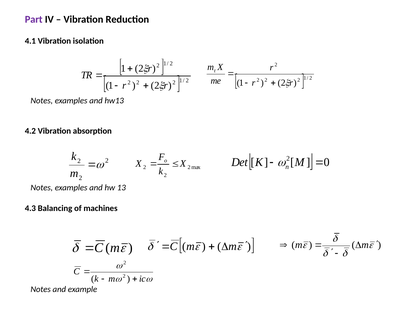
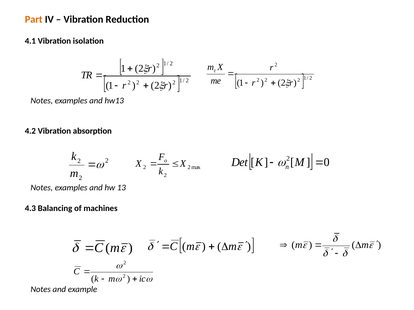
Part colour: purple -> orange
